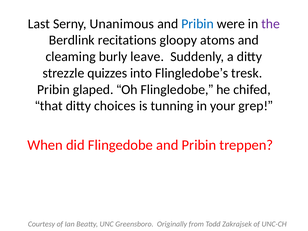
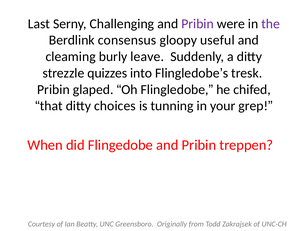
Unanimous: Unanimous -> Challenging
Pribin at (198, 24) colour: blue -> purple
recitations: recitations -> consensus
atoms: atoms -> useful
